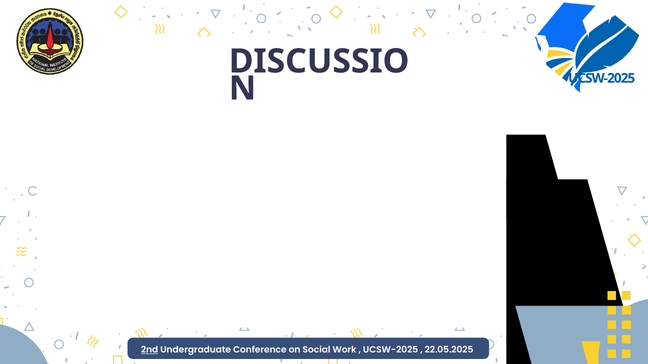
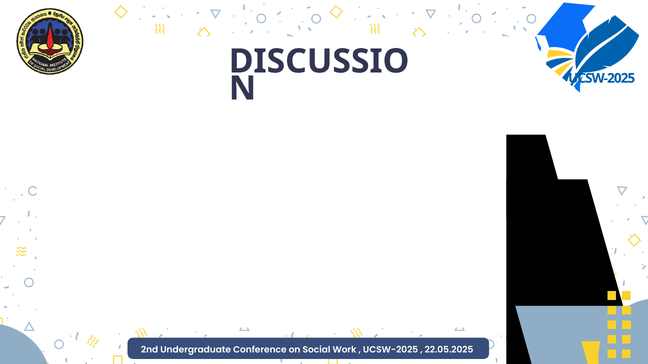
2nd underline: present -> none
